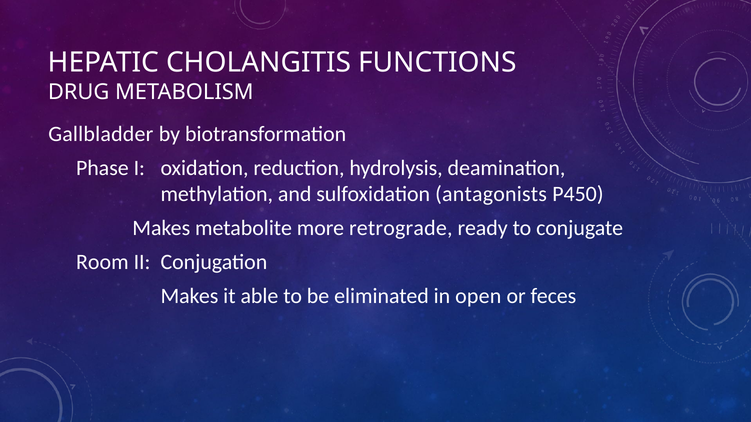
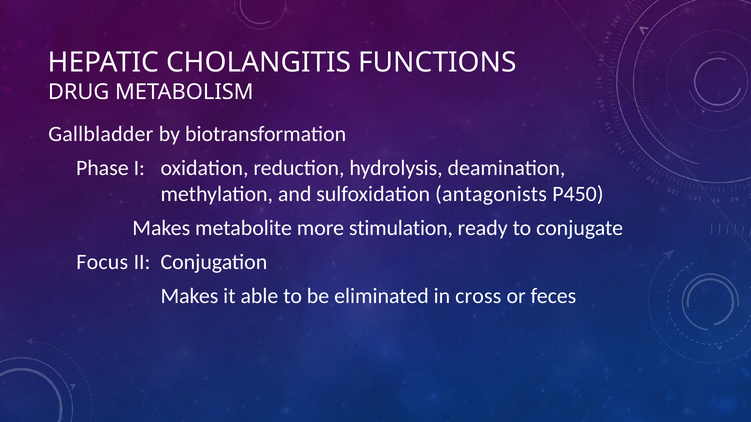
retrograde: retrograde -> stimulation
Room: Room -> Focus
open: open -> cross
